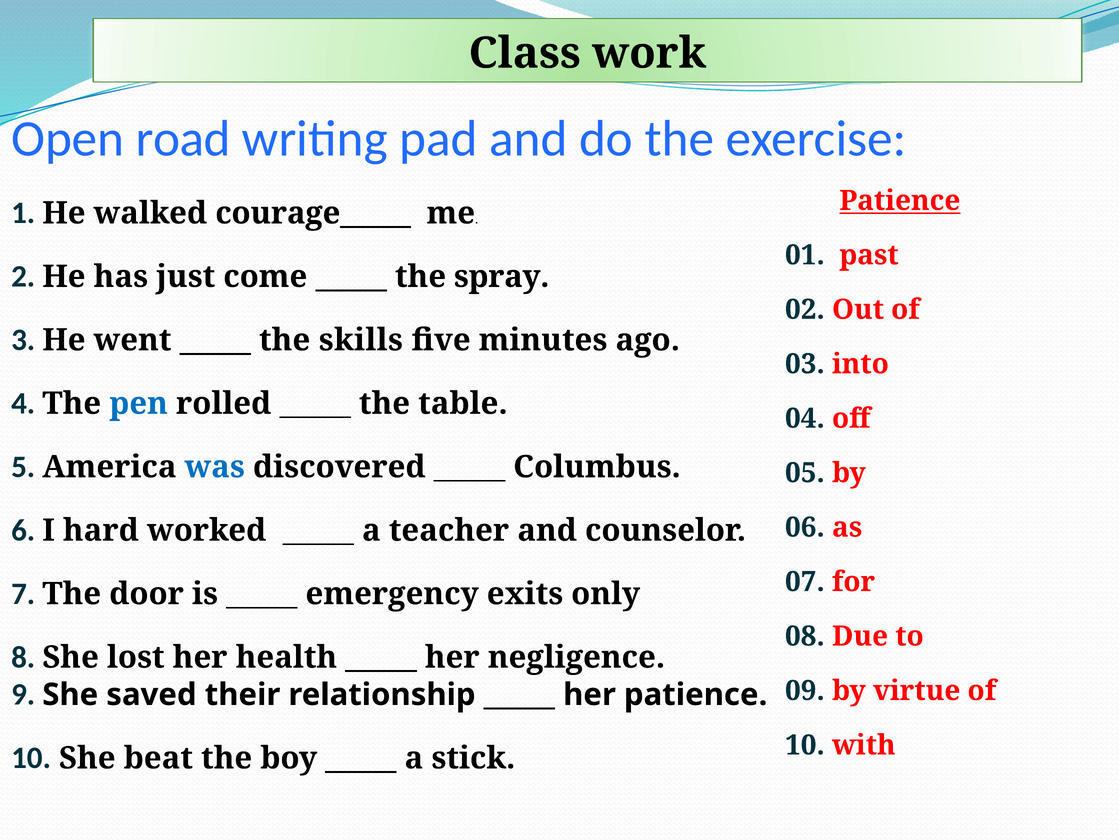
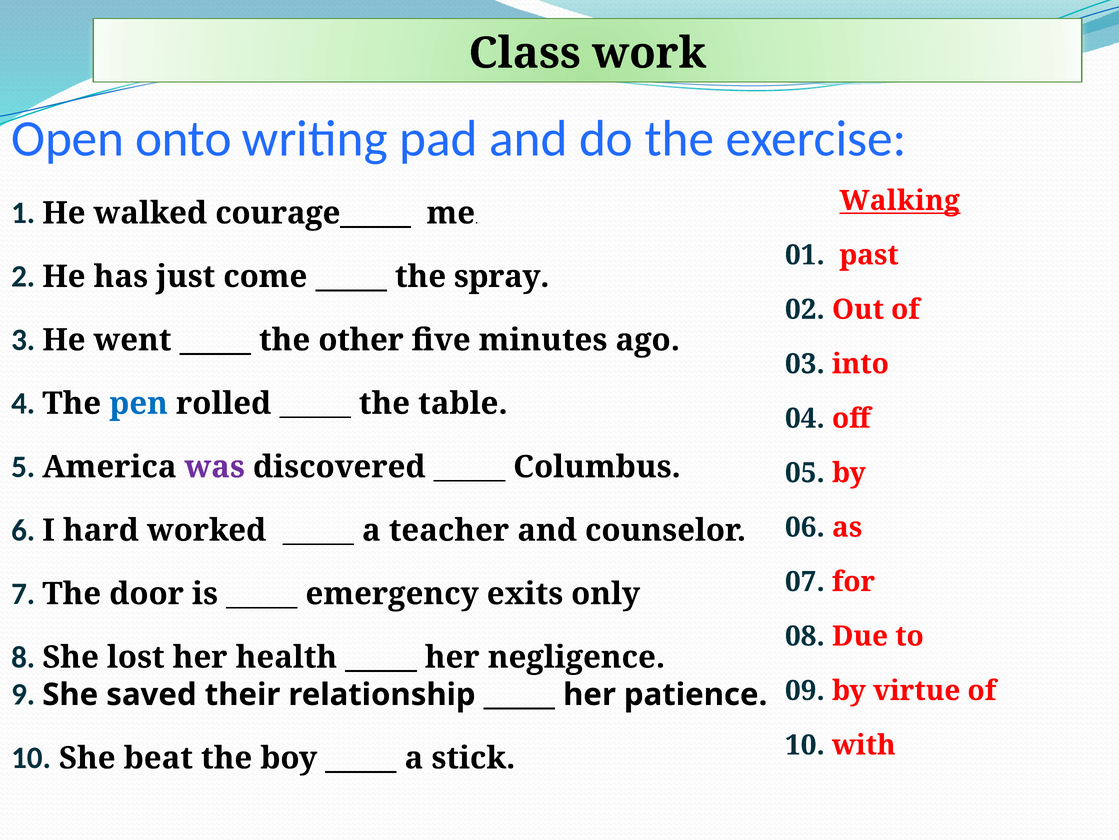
road: road -> onto
Patience at (900, 200): Patience -> Walking
skills: skills -> other
was colour: blue -> purple
